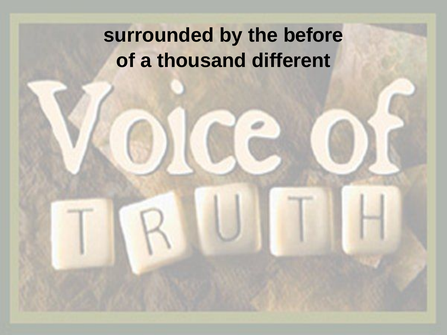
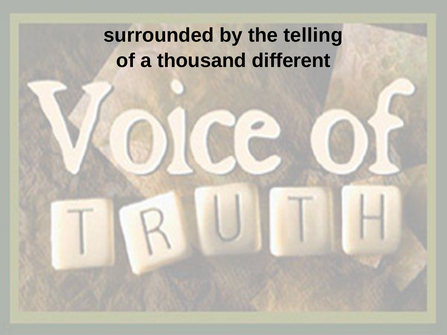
before: before -> telling
